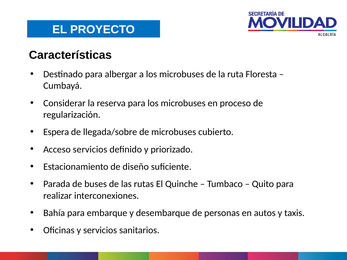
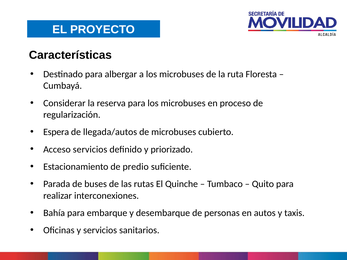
llegada/sobre: llegada/sobre -> llegada/autos
diseño: diseño -> predio
